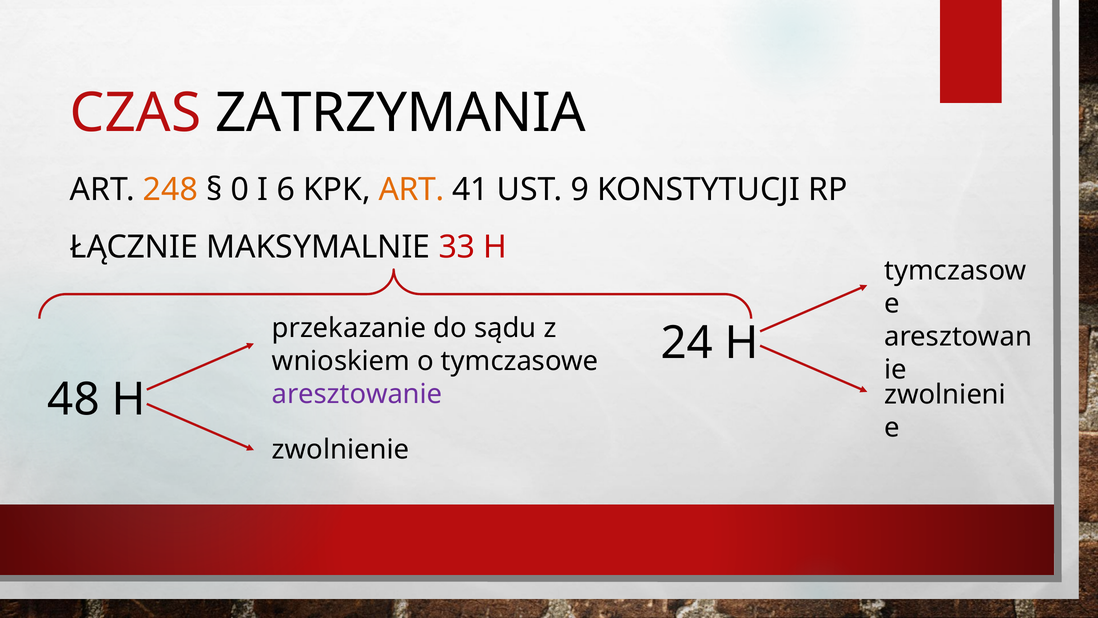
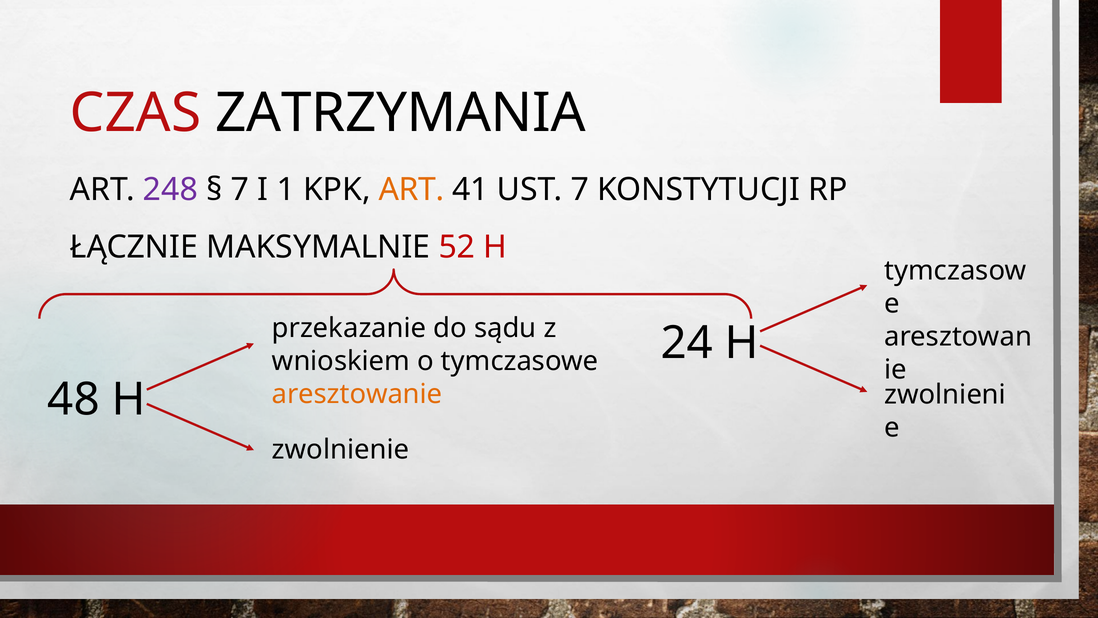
248 colour: orange -> purple
0 at (240, 190): 0 -> 7
6: 6 -> 1
UST 9: 9 -> 7
33: 33 -> 52
aresztowanie colour: purple -> orange
